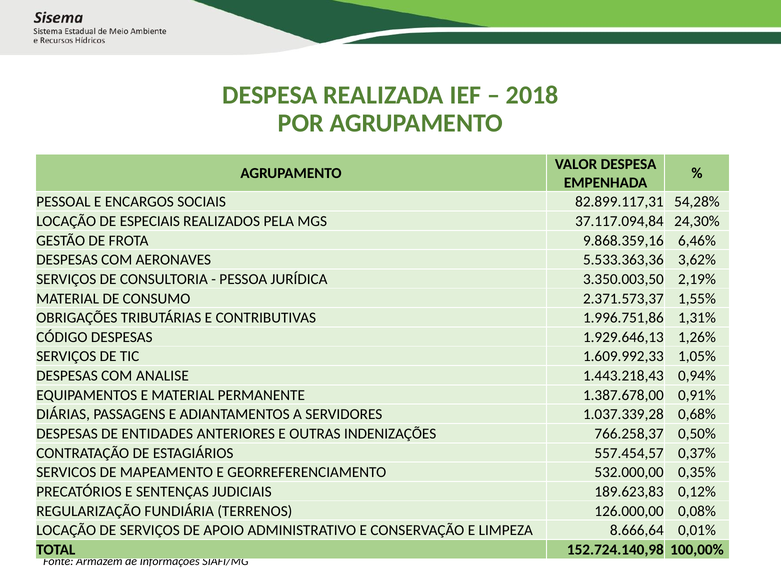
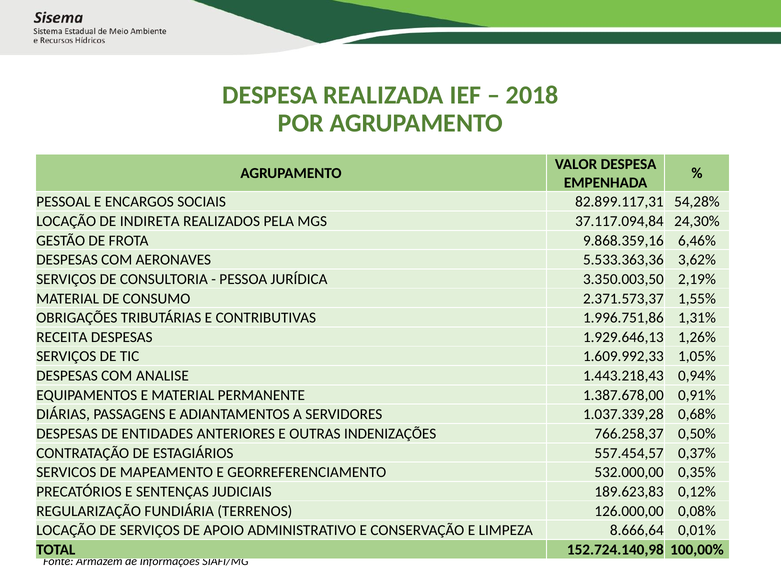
ESPECIAIS: ESPECIAIS -> INDIRETA
CÓDIGO: CÓDIGO -> RECEITA
